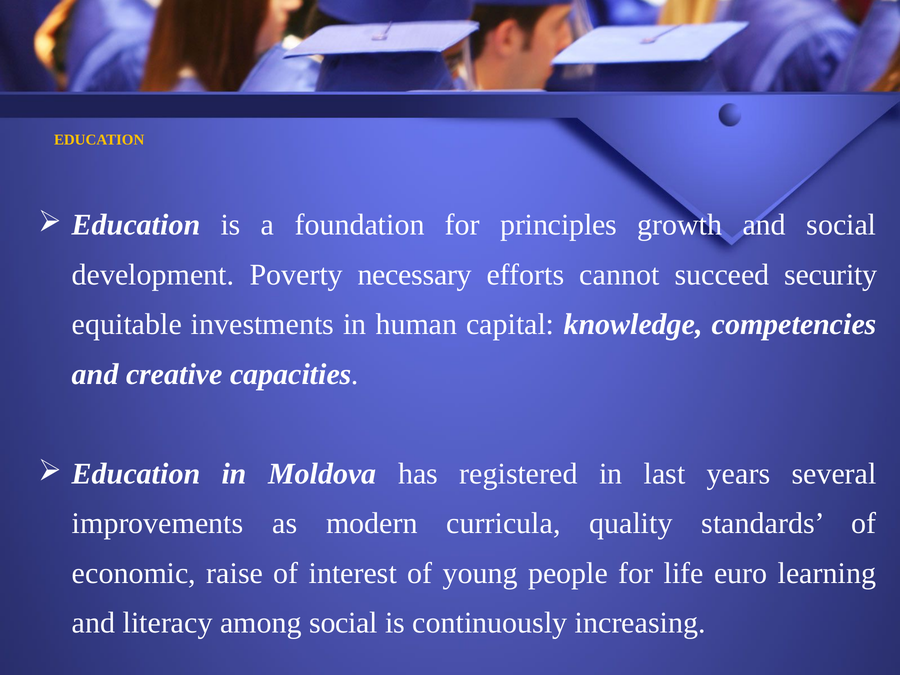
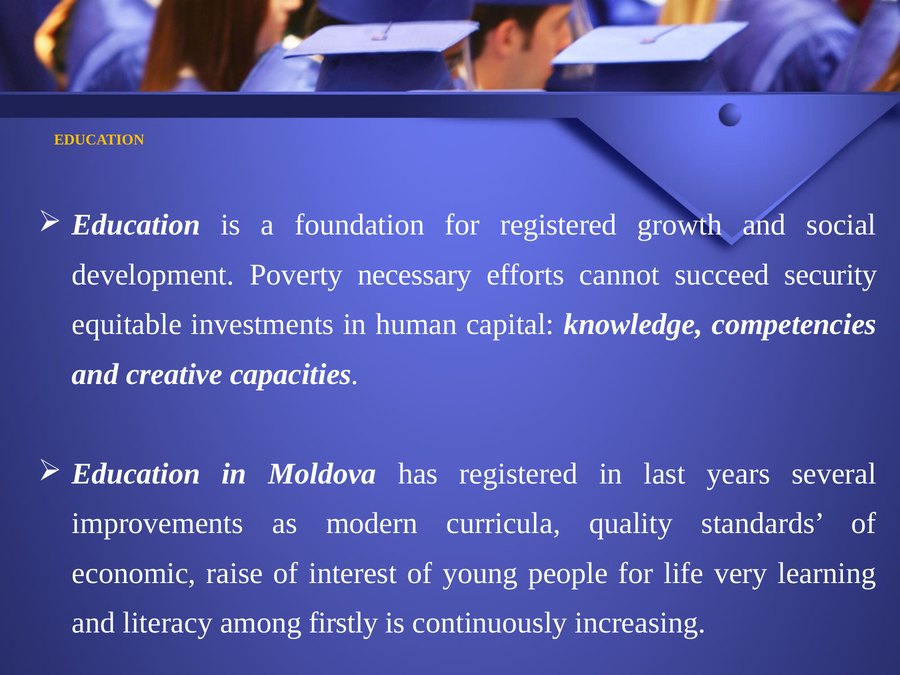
for principles: principles -> registered
euro: euro -> very
among social: social -> firstly
